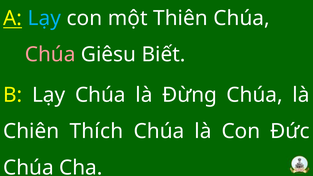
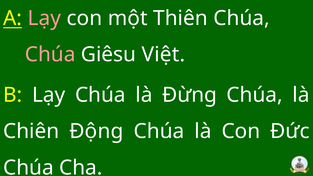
Lạy at (44, 18) colour: light blue -> pink
Biết: Biết -> Việt
Thích: Thích -> Động
